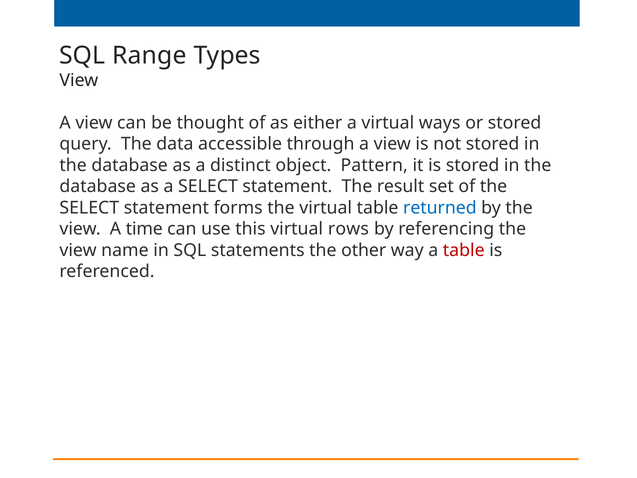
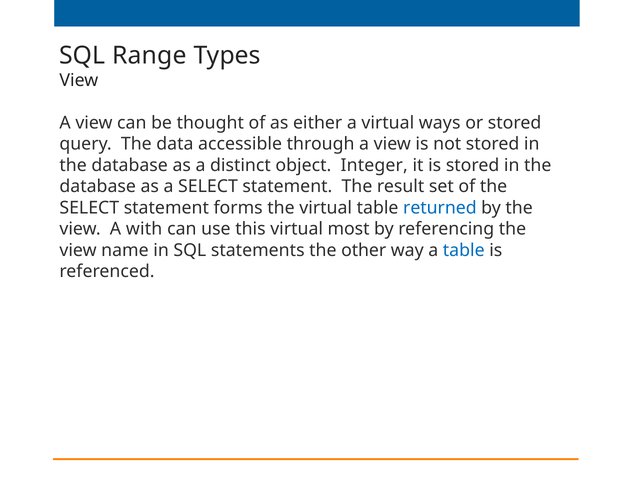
Pattern: Pattern -> Integer
time: time -> with
rows: rows -> most
table at (464, 250) colour: red -> blue
